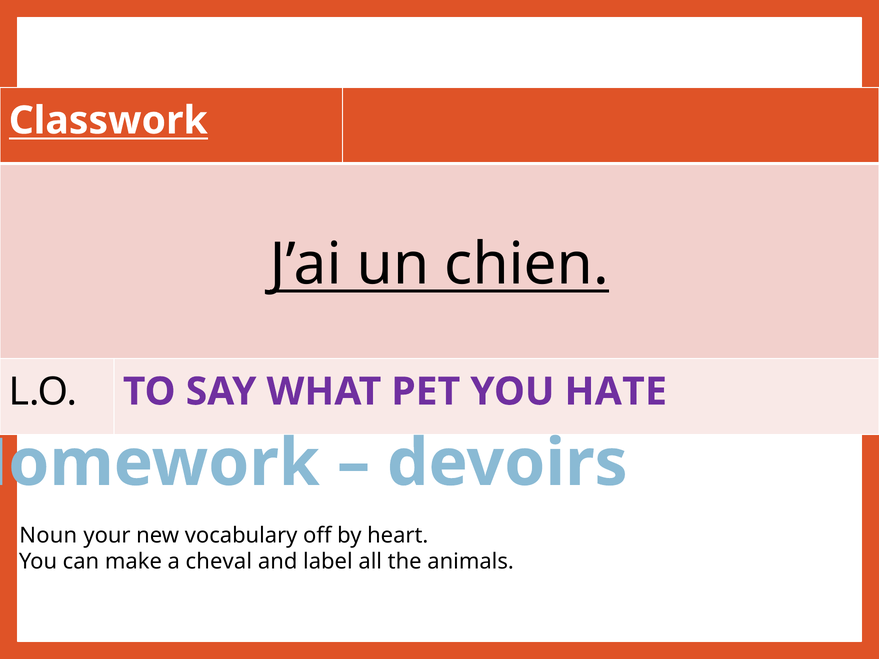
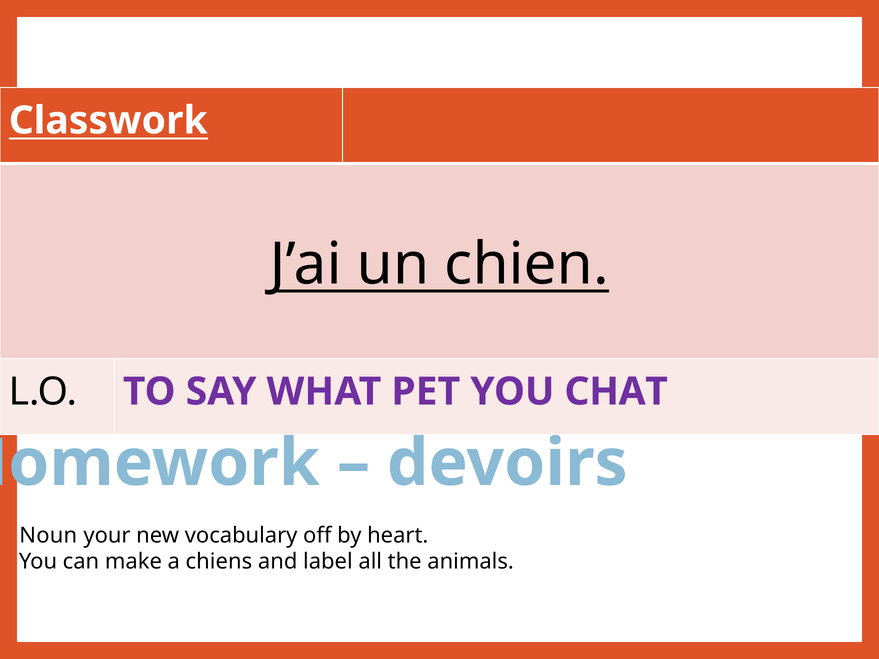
HATE: HATE -> CHAT
cheval: cheval -> chiens
